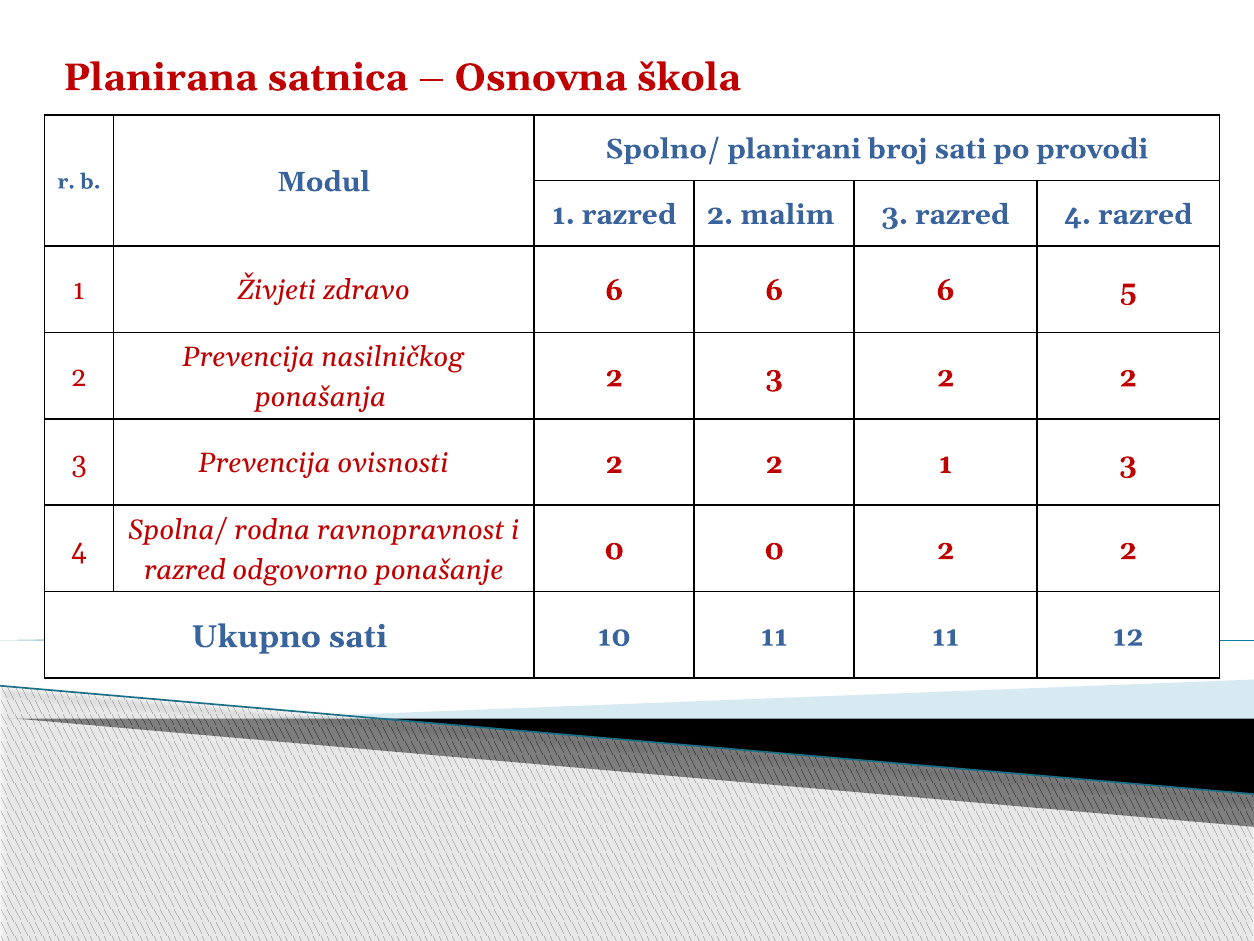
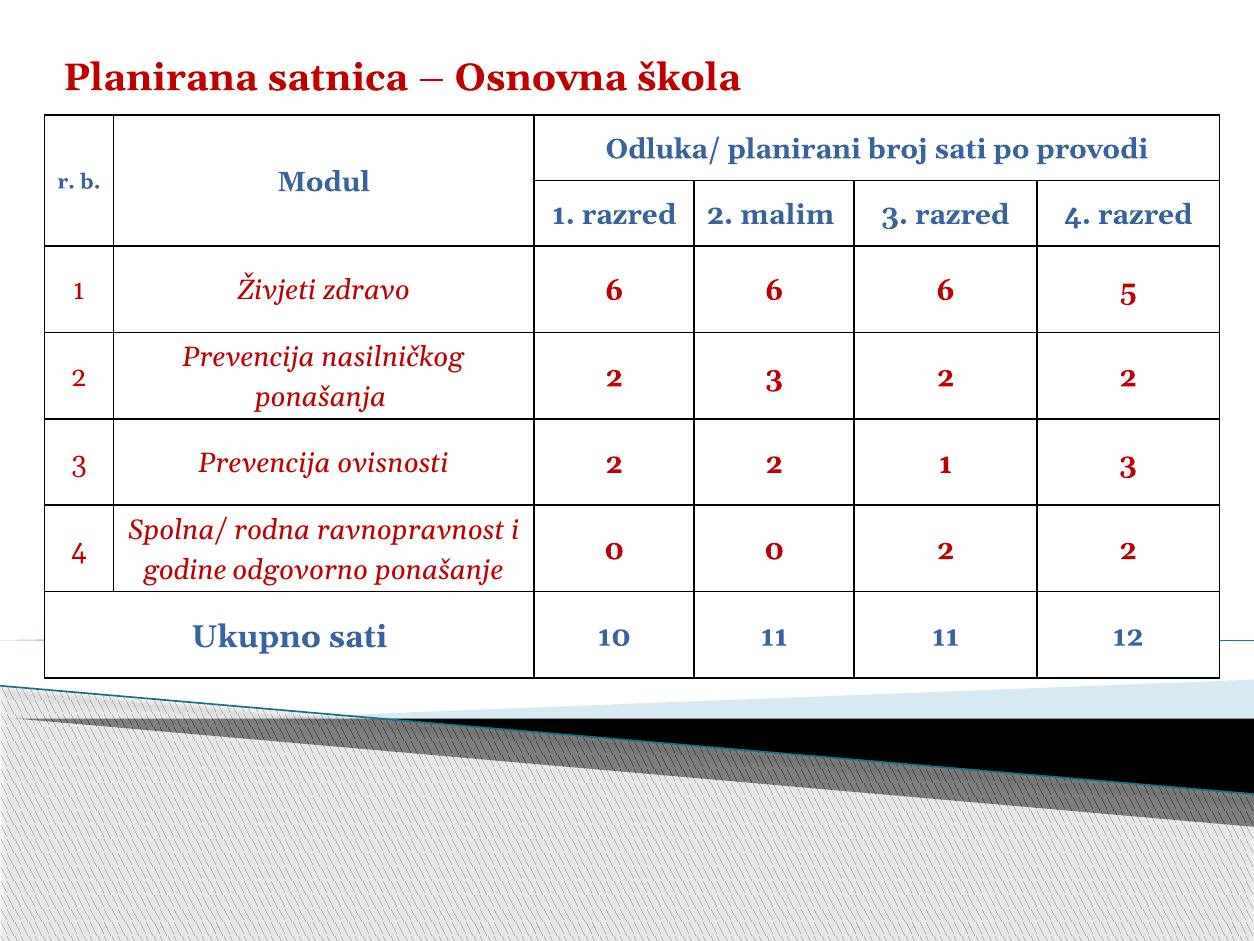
Spolno/: Spolno/ -> Odluka/
razred at (185, 570): razred -> godine
